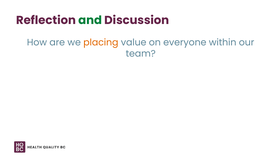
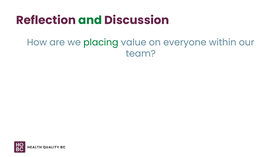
placing colour: orange -> green
